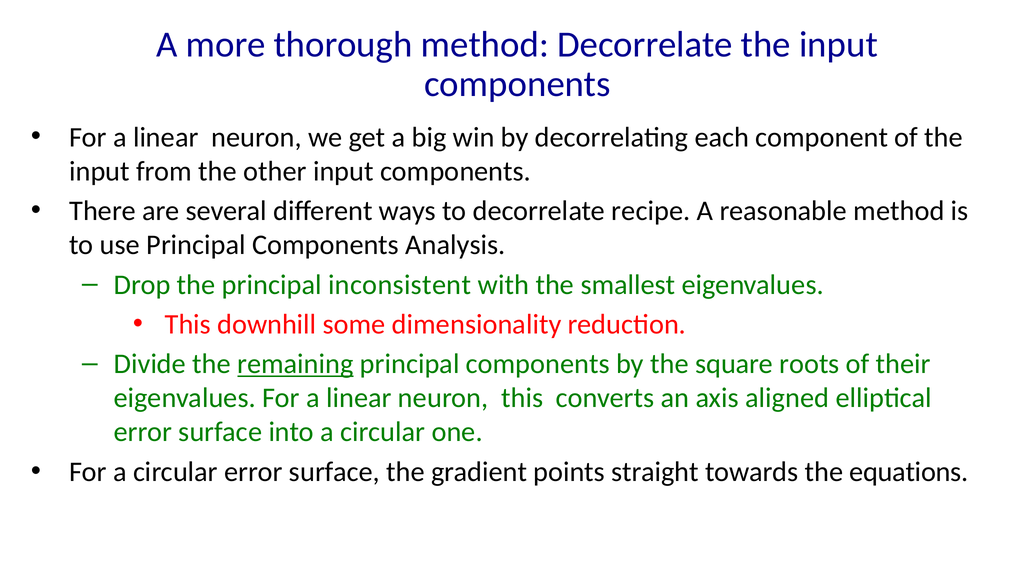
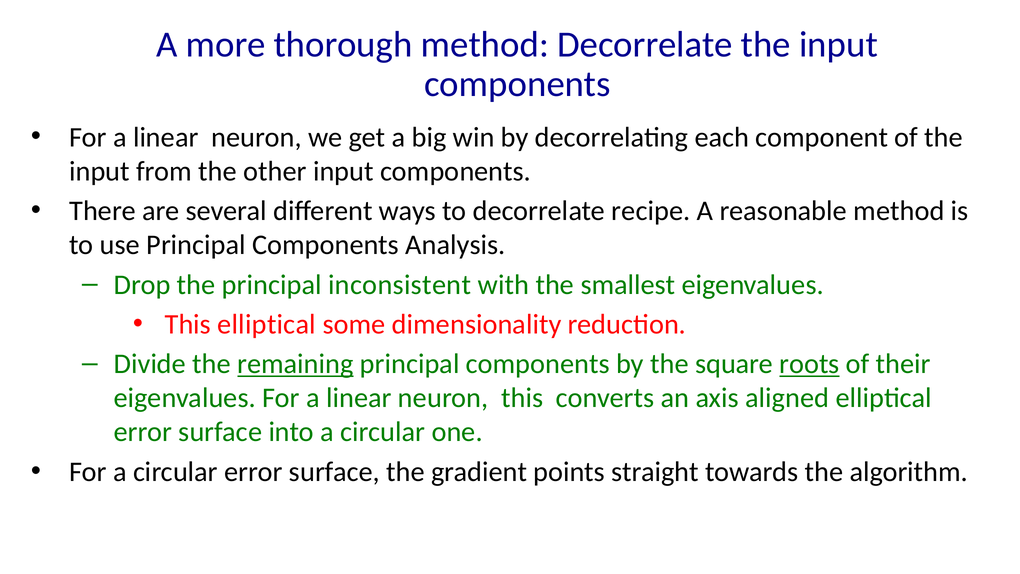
This downhill: downhill -> elliptical
roots underline: none -> present
equations: equations -> algorithm
